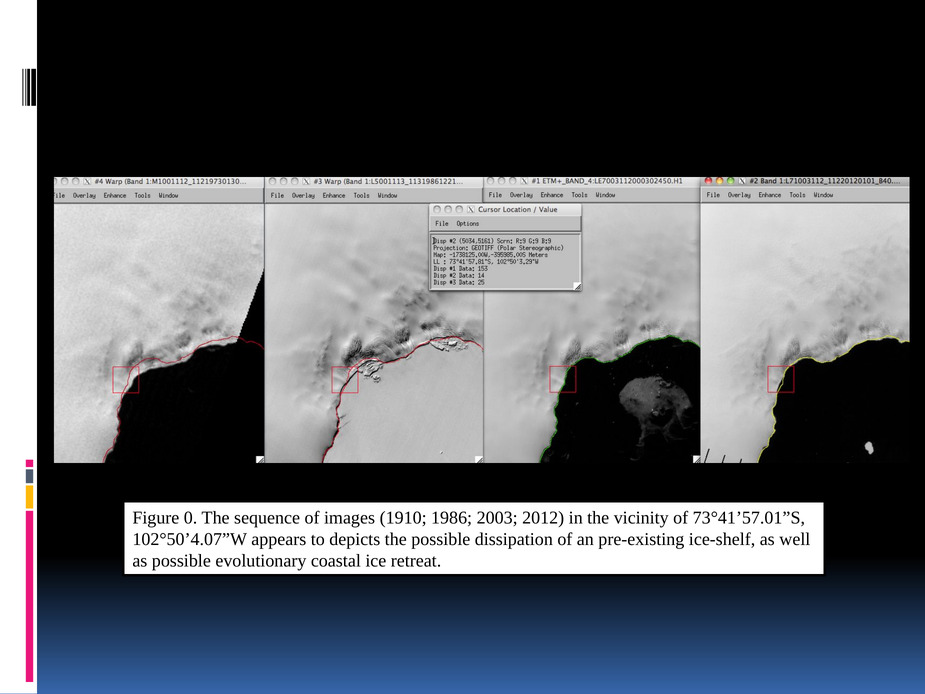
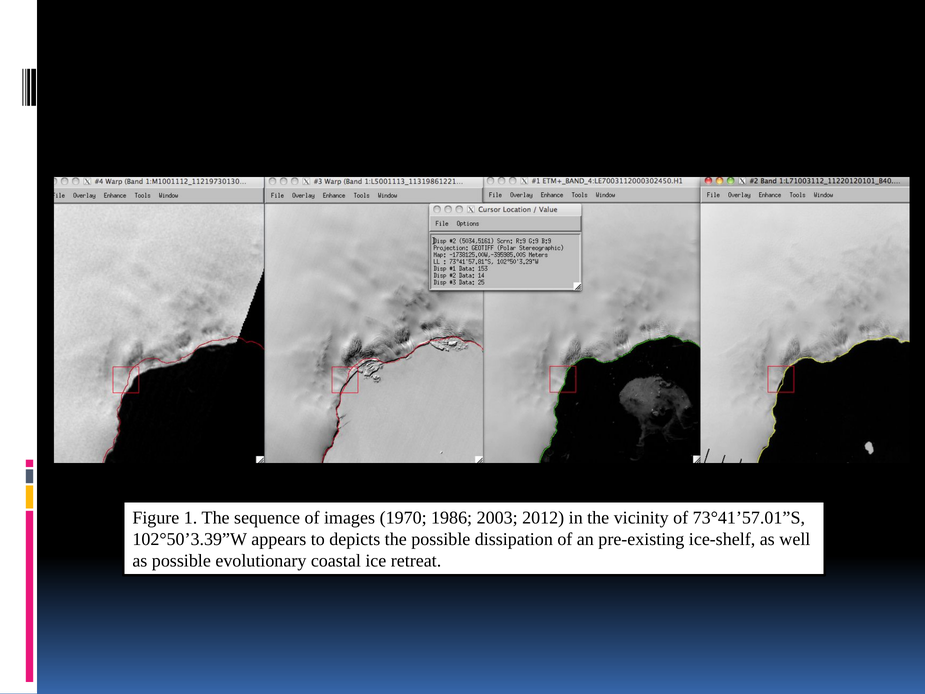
0: 0 -> 1
1910: 1910 -> 1970
102°50’4.07”W: 102°50’4.07”W -> 102°50’3.39”W
